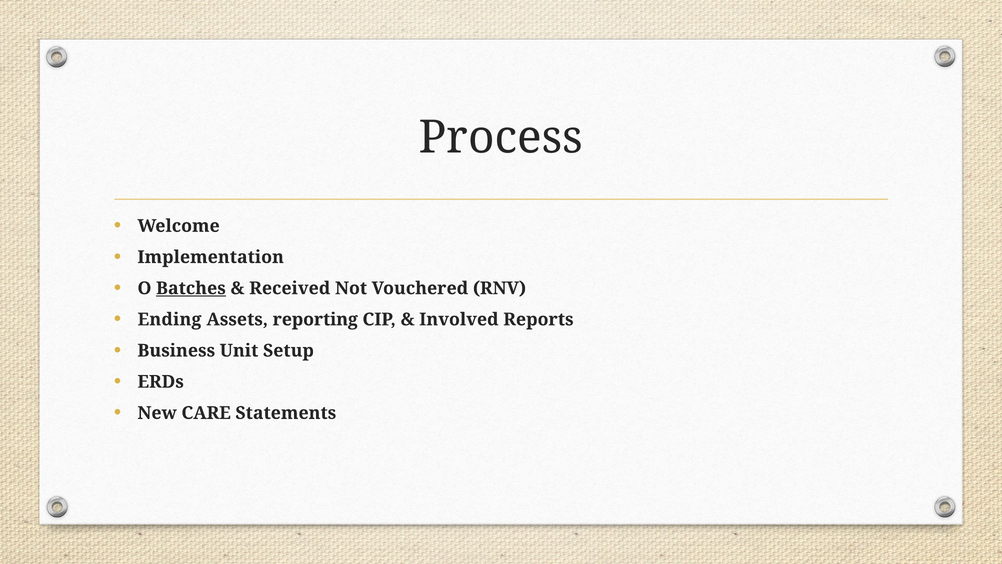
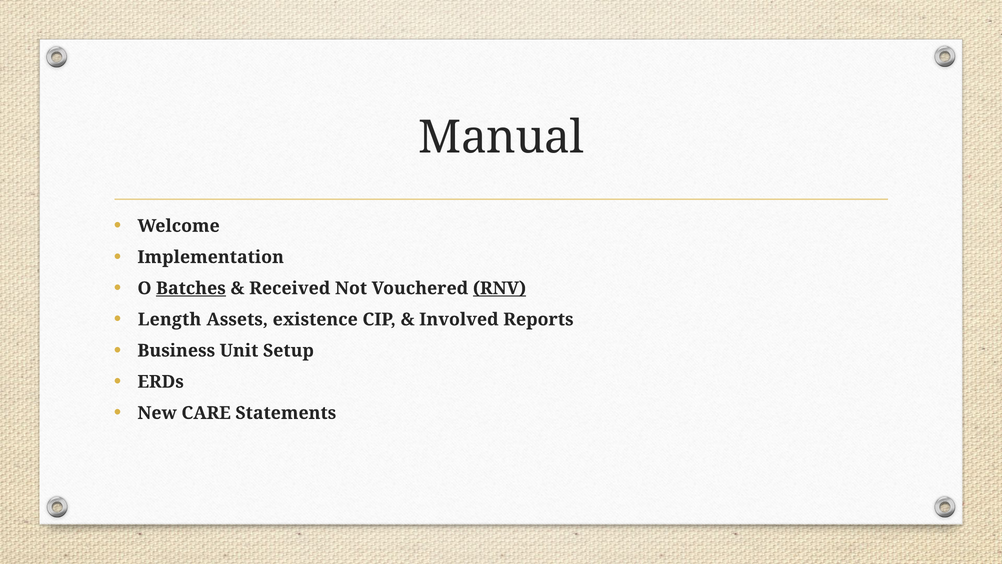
Process: Process -> Manual
RNV underline: none -> present
Ending: Ending -> Length
reporting: reporting -> existence
